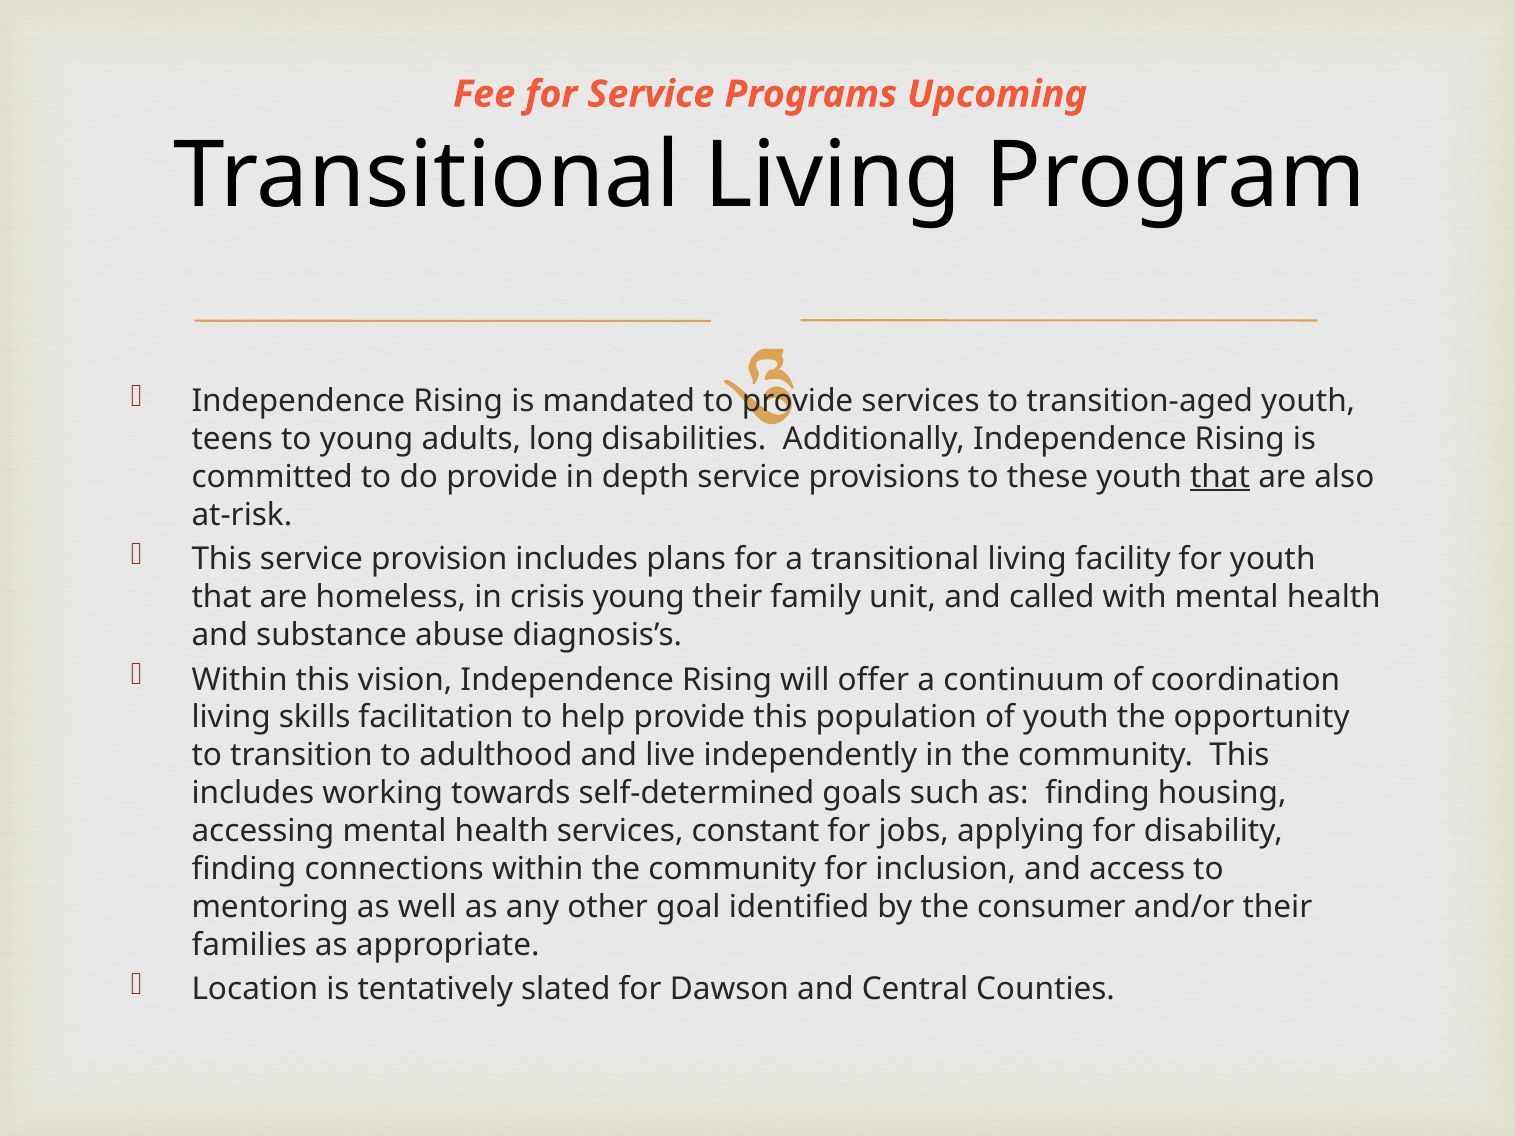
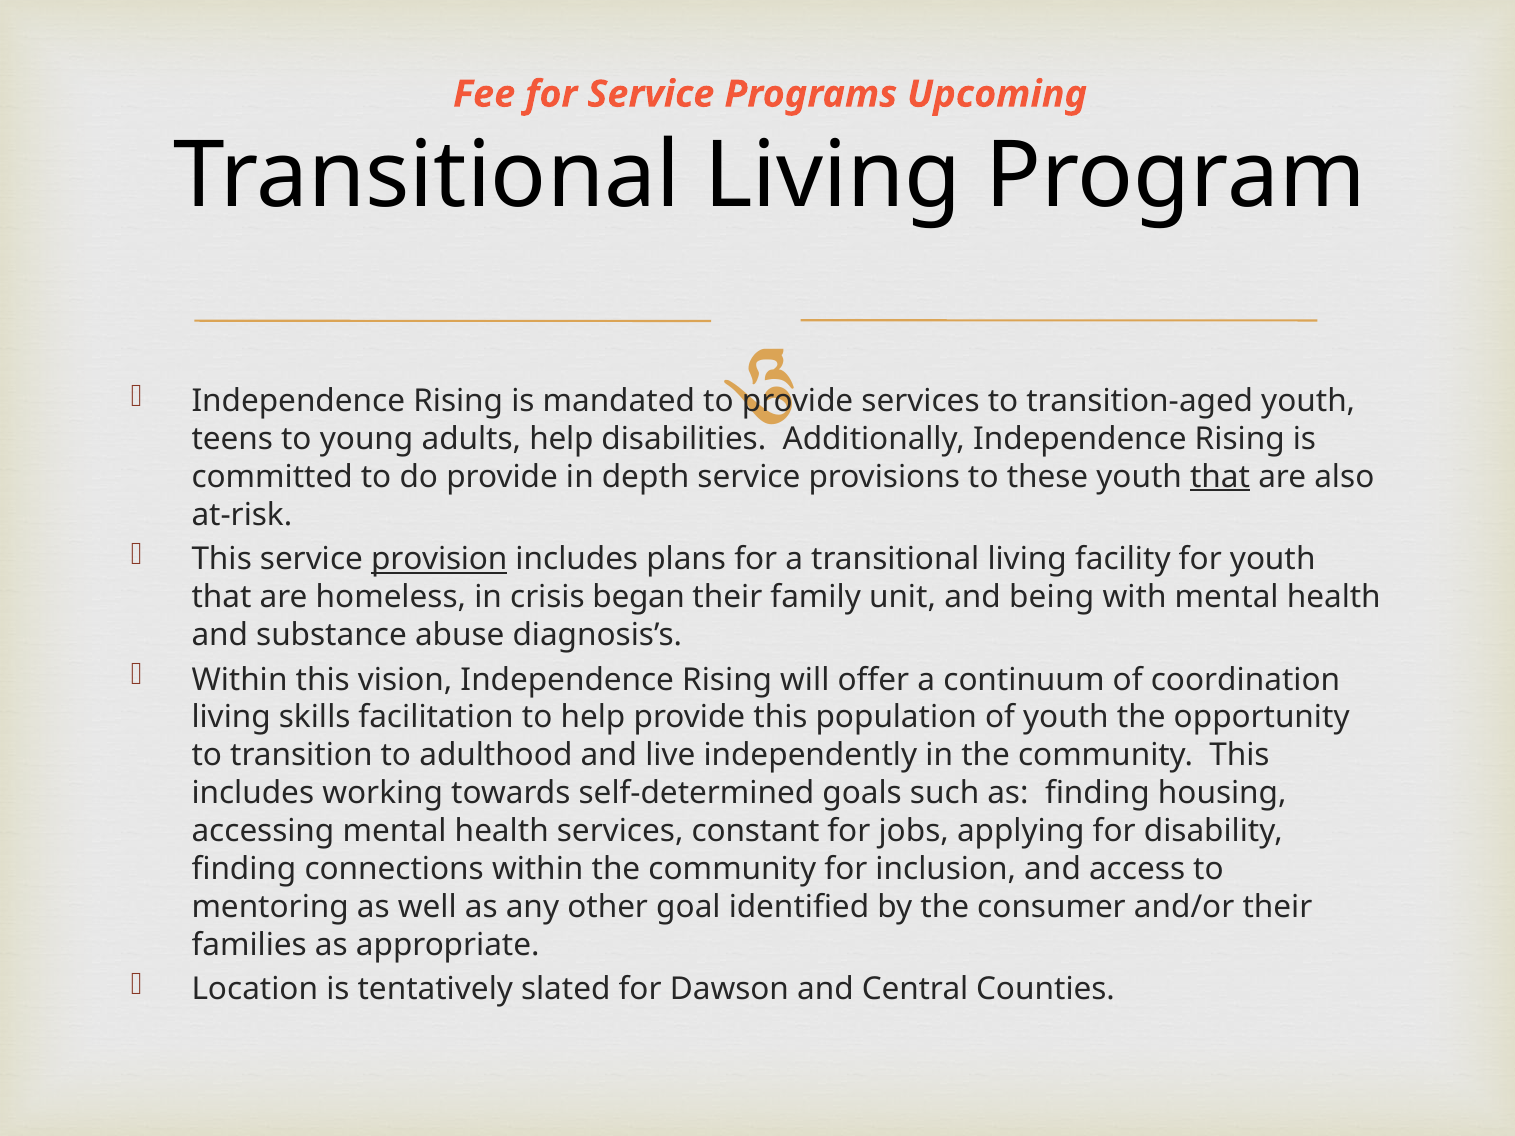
adults long: long -> help
provision underline: none -> present
crisis young: young -> began
called: called -> being
